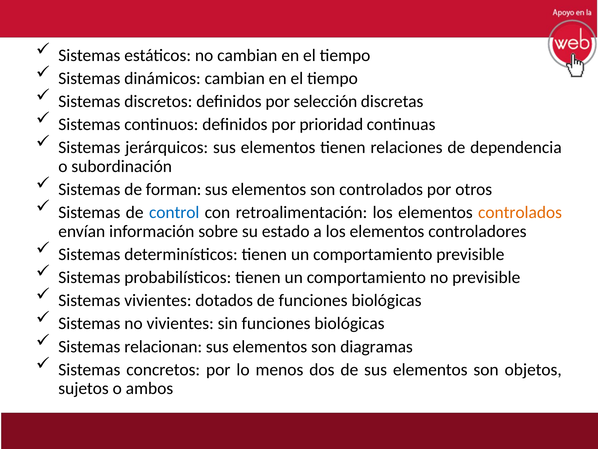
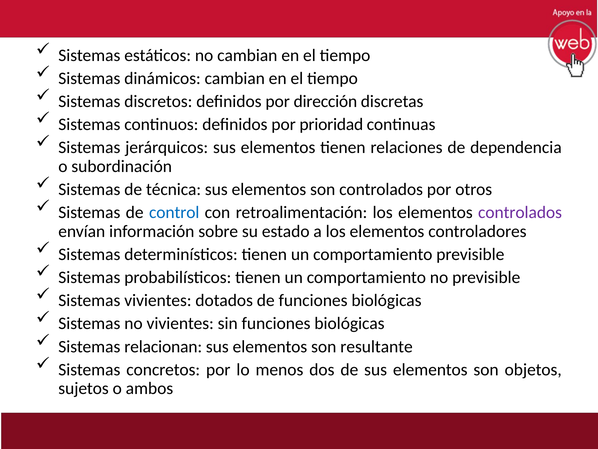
selección: selección -> dirección
forman: forman -> técnica
controlados at (520, 212) colour: orange -> purple
diagramas: diagramas -> resultante
